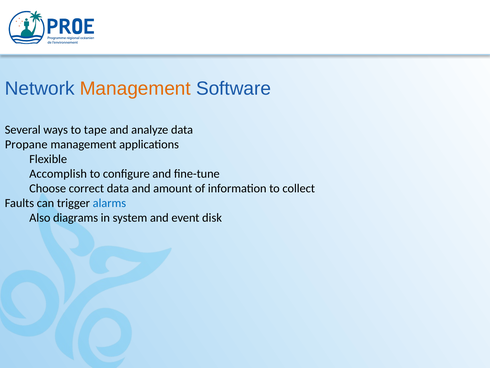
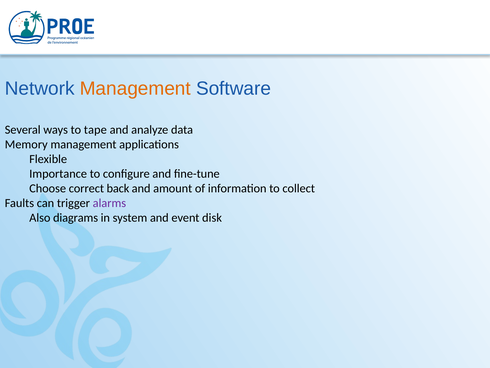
Propane: Propane -> Memory
Accomplish: Accomplish -> Importance
correct data: data -> back
alarms colour: blue -> purple
